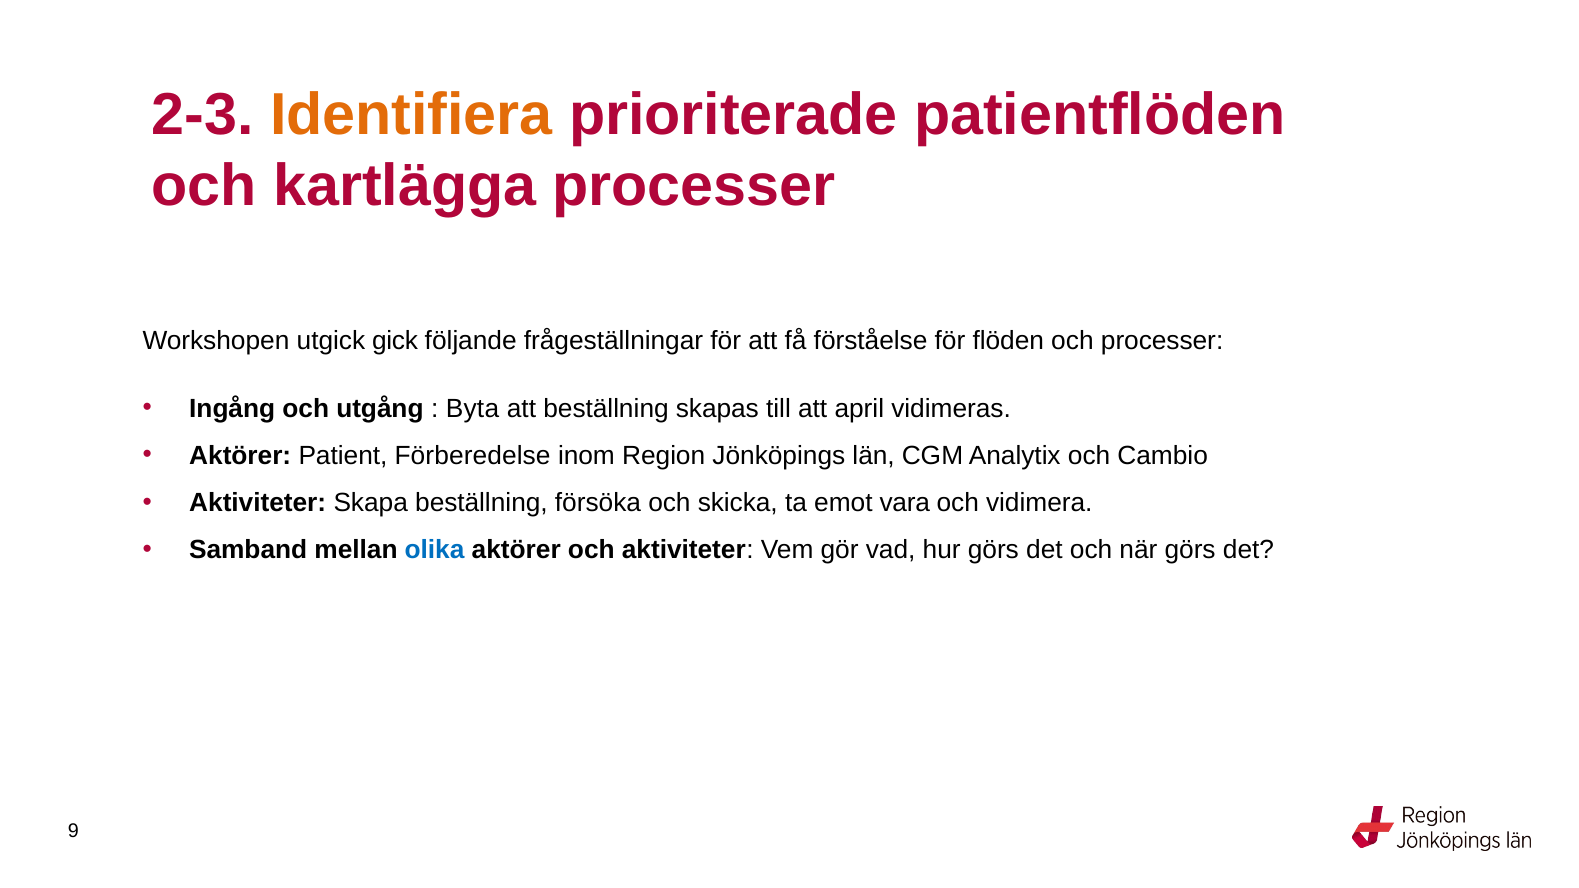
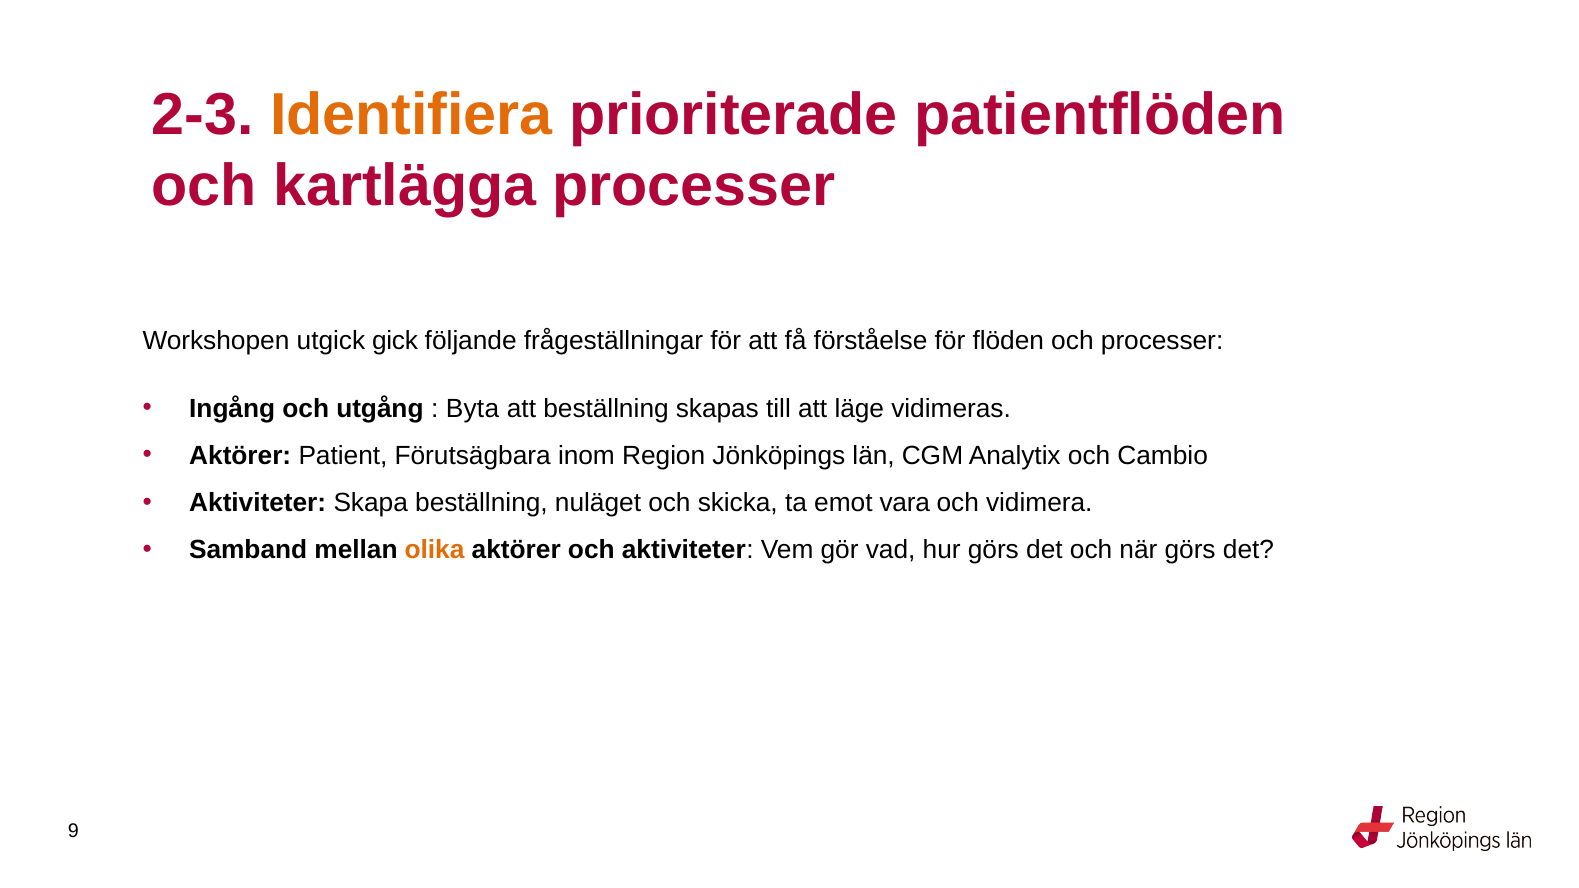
april: april -> läge
Förberedelse: Förberedelse -> Förutsägbara
försöka: försöka -> nuläget
olika colour: blue -> orange
